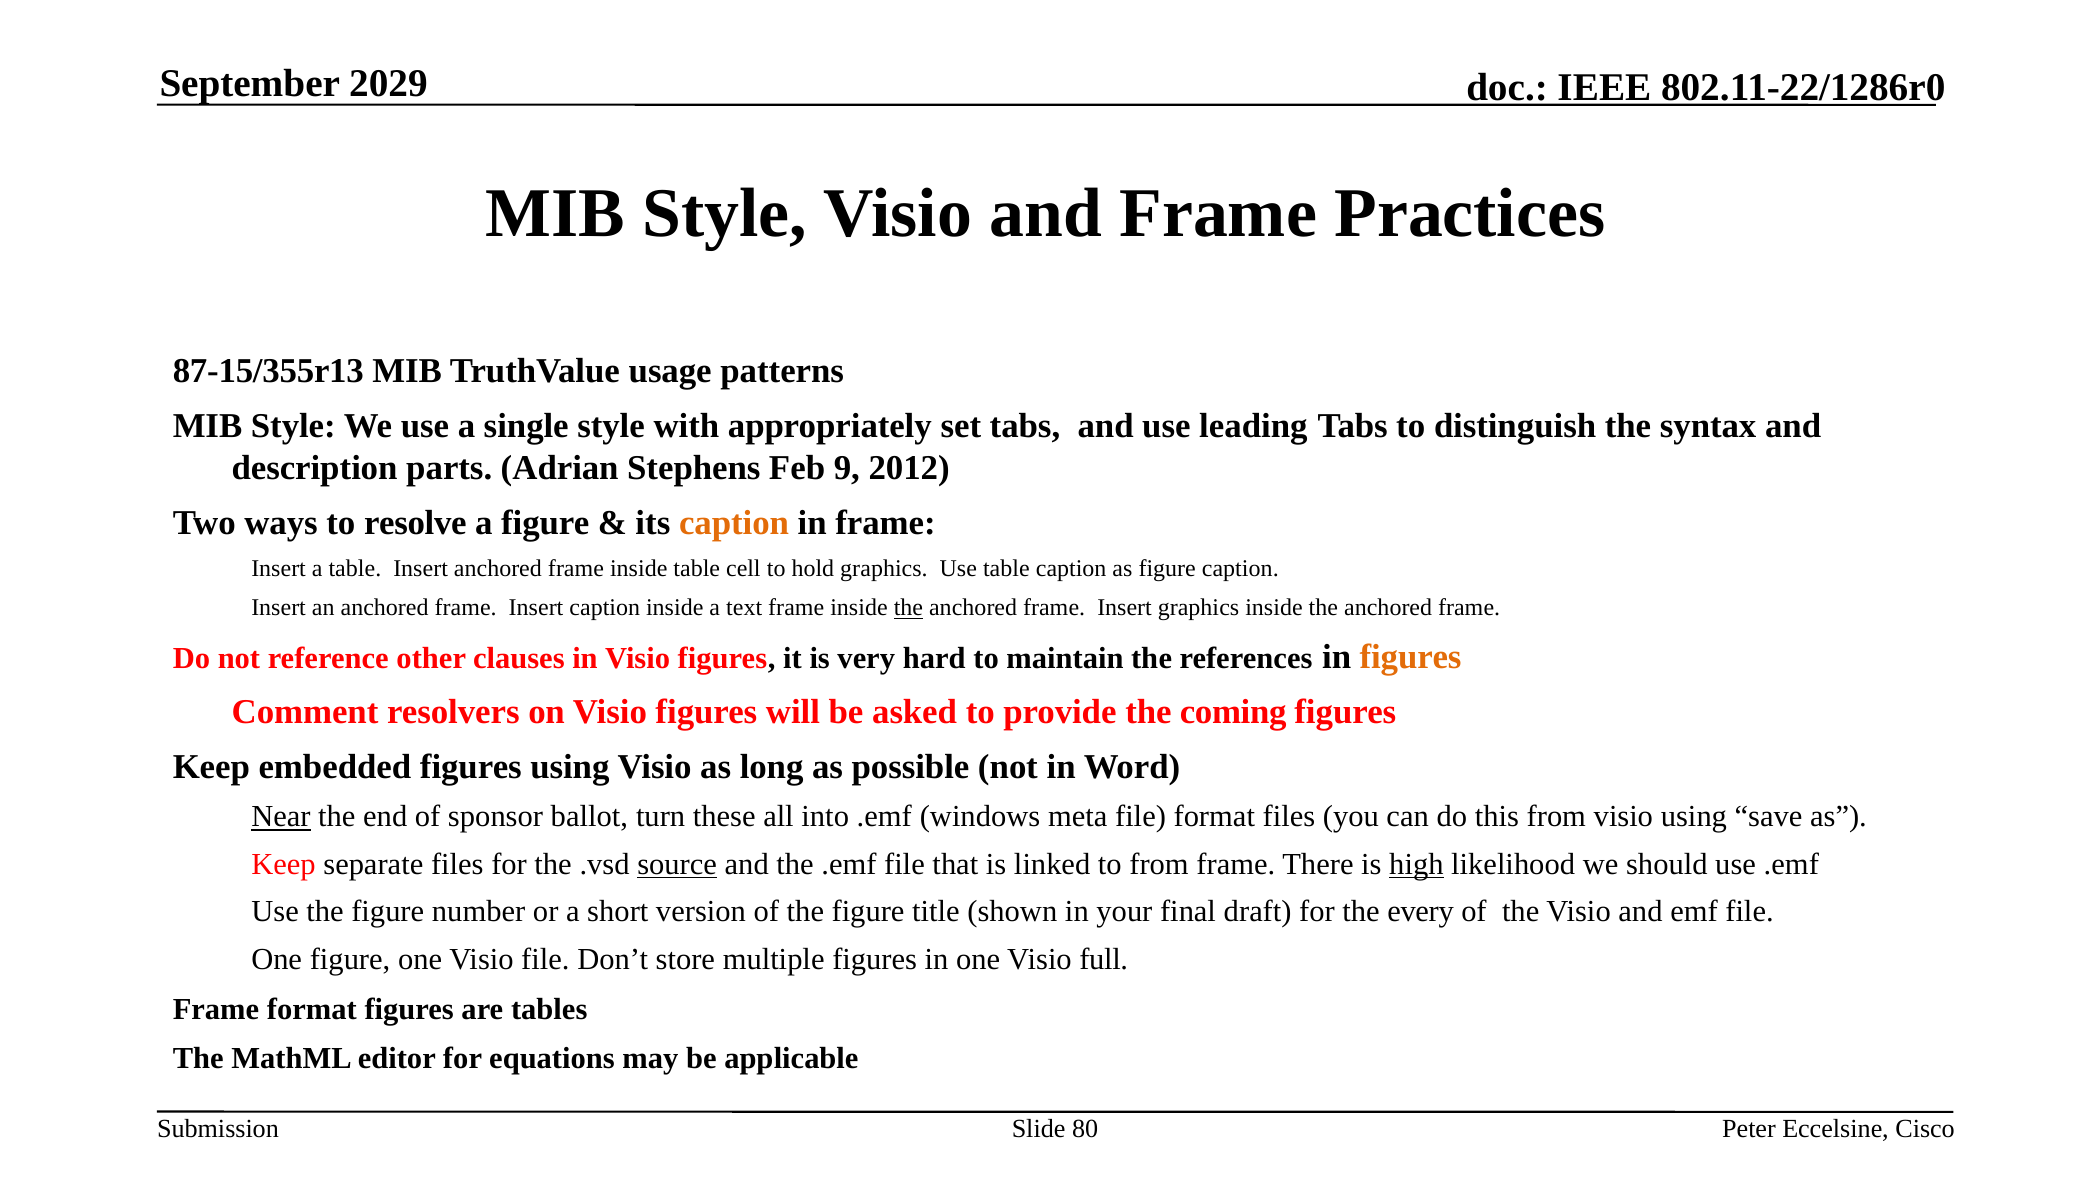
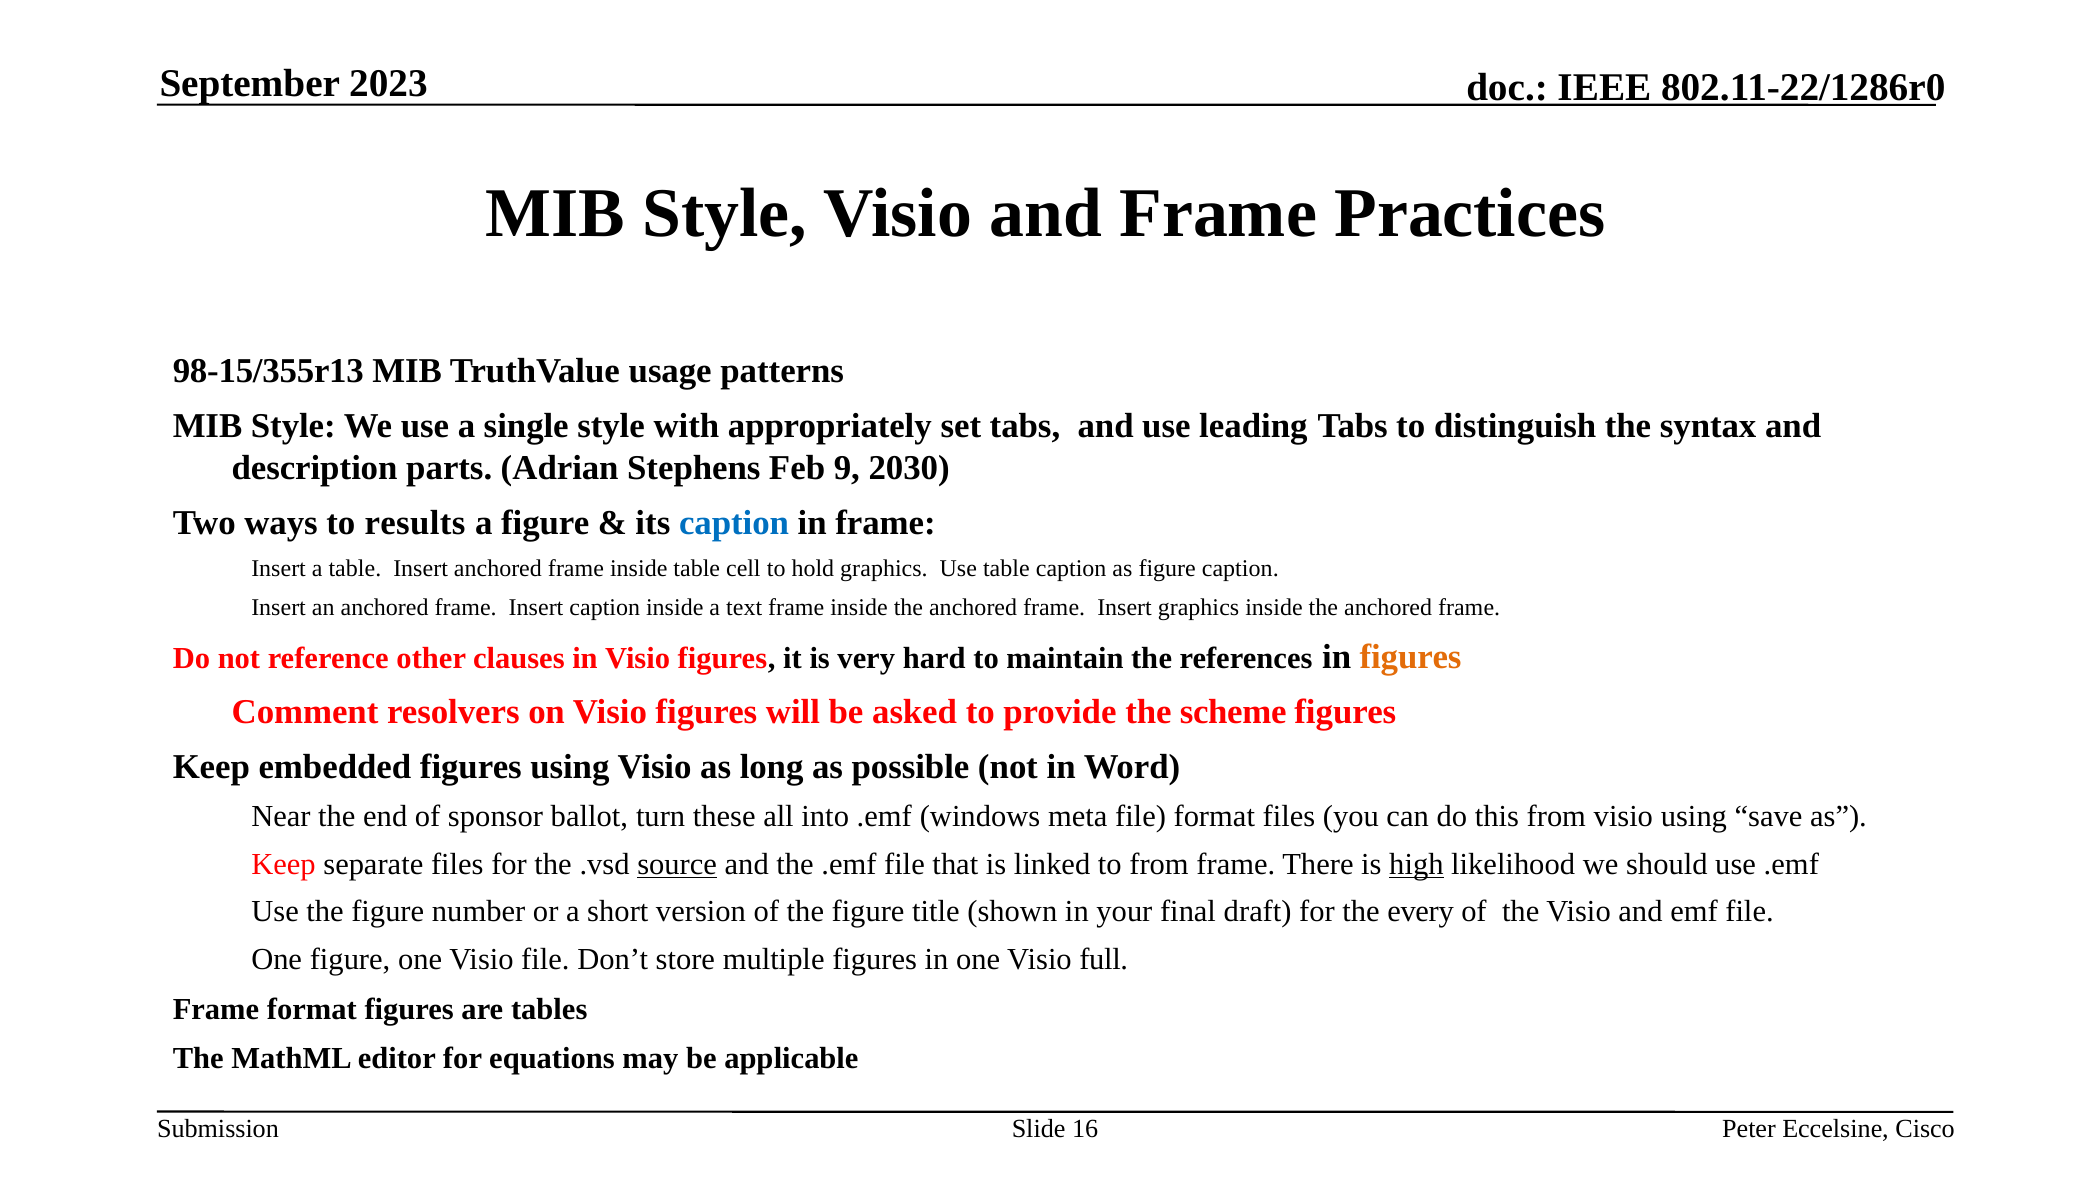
2029: 2029 -> 2023
87-15/355r13: 87-15/355r13 -> 98-15/355r13
2012: 2012 -> 2030
resolve: resolve -> results
caption at (734, 523) colour: orange -> blue
the at (908, 608) underline: present -> none
coming: coming -> scheme
Near underline: present -> none
80: 80 -> 16
